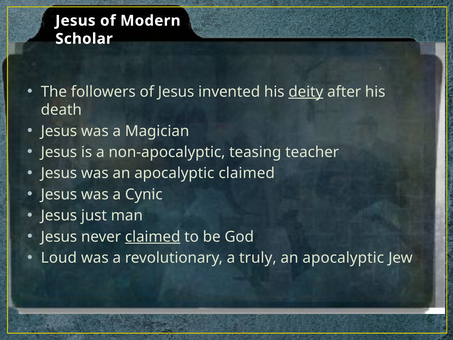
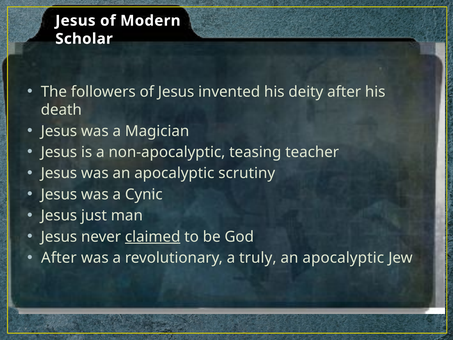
deity underline: present -> none
apocalyptic claimed: claimed -> scrutiny
Loud at (59, 258): Loud -> After
